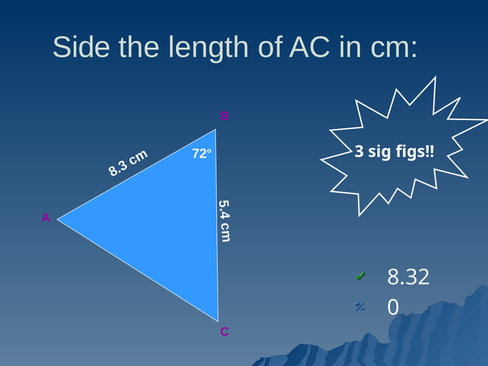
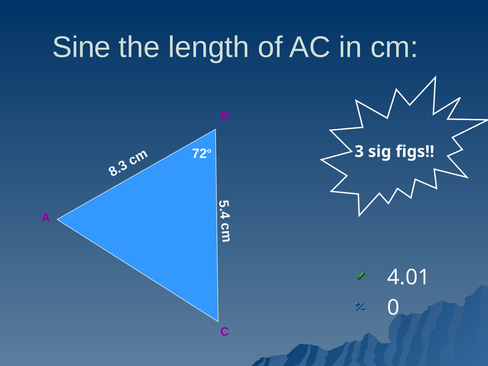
Side: Side -> Sine
8.32: 8.32 -> 4.01
